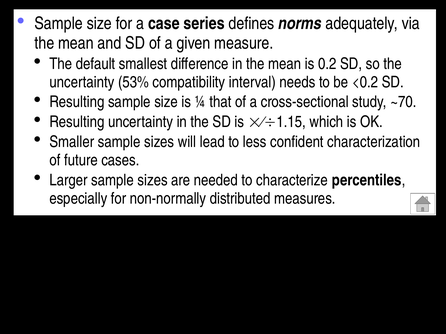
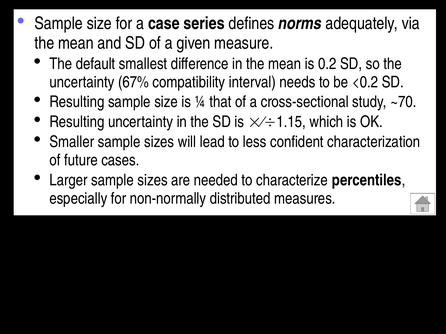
53%: 53% -> 67%
